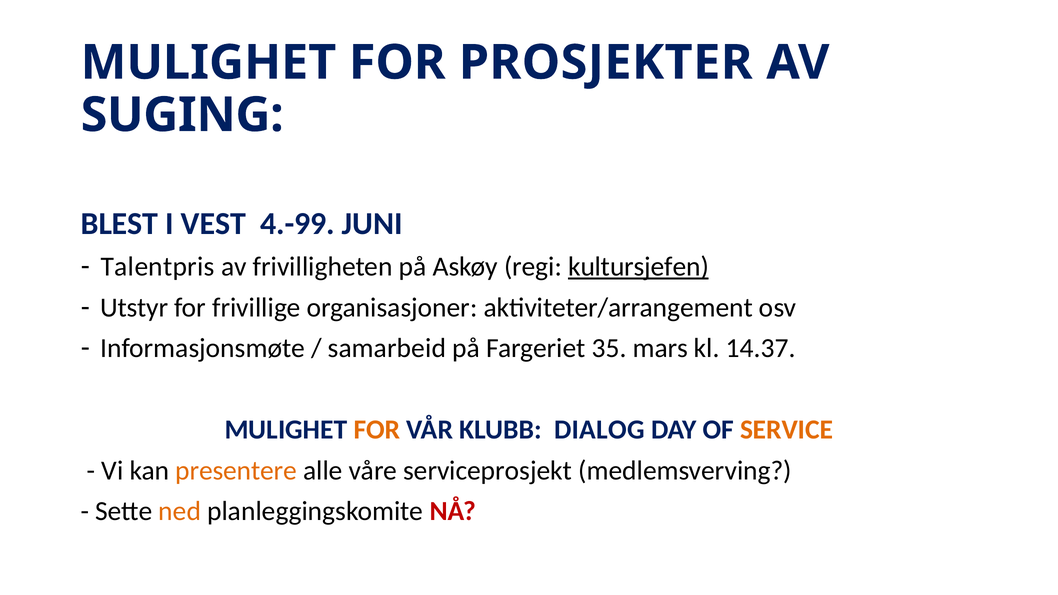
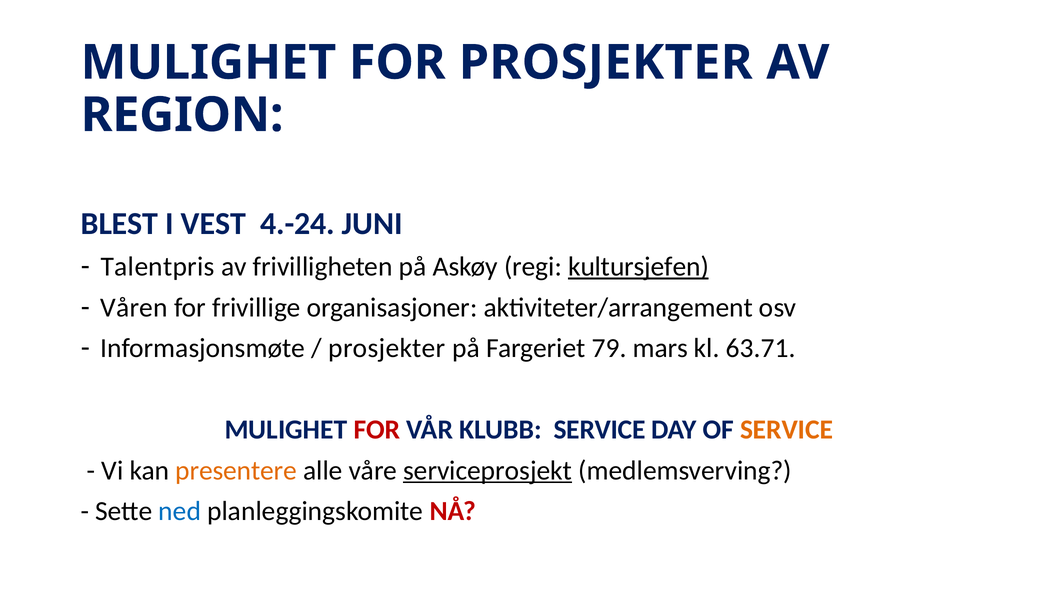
SUGING: SUGING -> REGION
4.-99: 4.-99 -> 4.-24
Utstyr: Utstyr -> Våren
samarbeid at (387, 348): samarbeid -> prosjekter
35: 35 -> 79
14.37: 14.37 -> 63.71
FOR at (377, 430) colour: orange -> red
KLUBB DIALOG: DIALOG -> SERVICE
serviceprosjekt underline: none -> present
ned colour: orange -> blue
